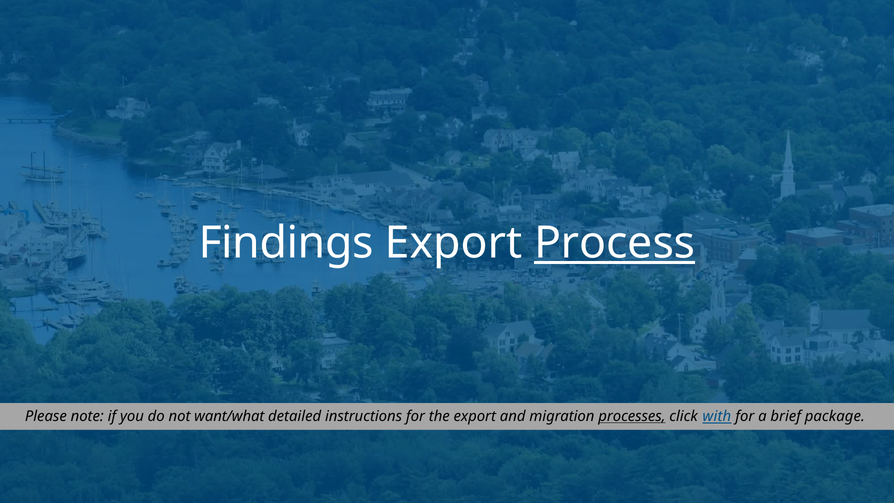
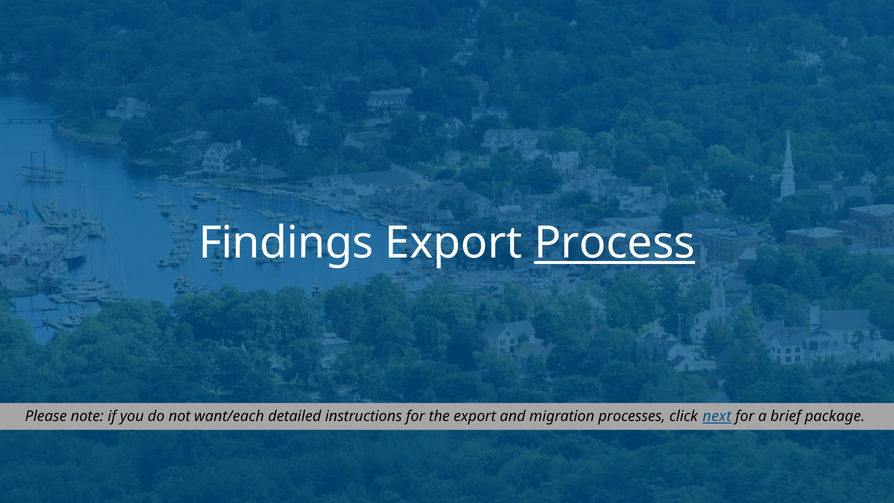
want/what: want/what -> want/each
processes underline: present -> none
with: with -> next
